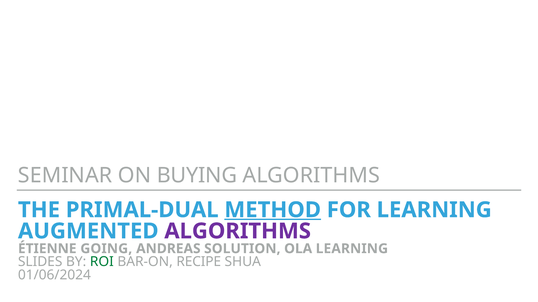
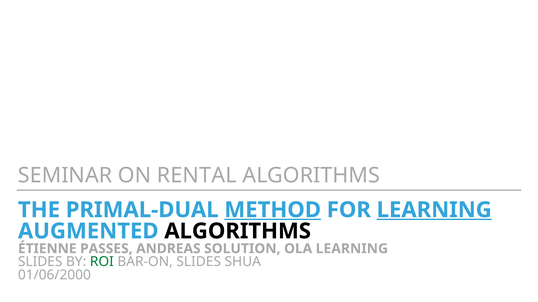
BUYING: BUYING -> RENTAL
LEARNING at (434, 210) underline: none -> present
ALGORITHMS at (238, 232) colour: purple -> black
GOING: GOING -> PASSES
BAR-ON RECIPE: RECIPE -> SLIDES
01/06/2024: 01/06/2024 -> 01/06/2000
